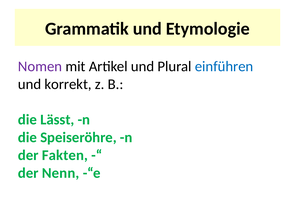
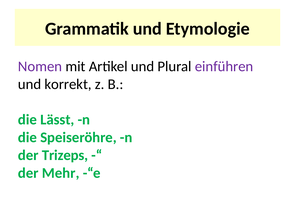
einführen colour: blue -> purple
Fakten: Fakten -> Trizeps
Nenn: Nenn -> Mehr
